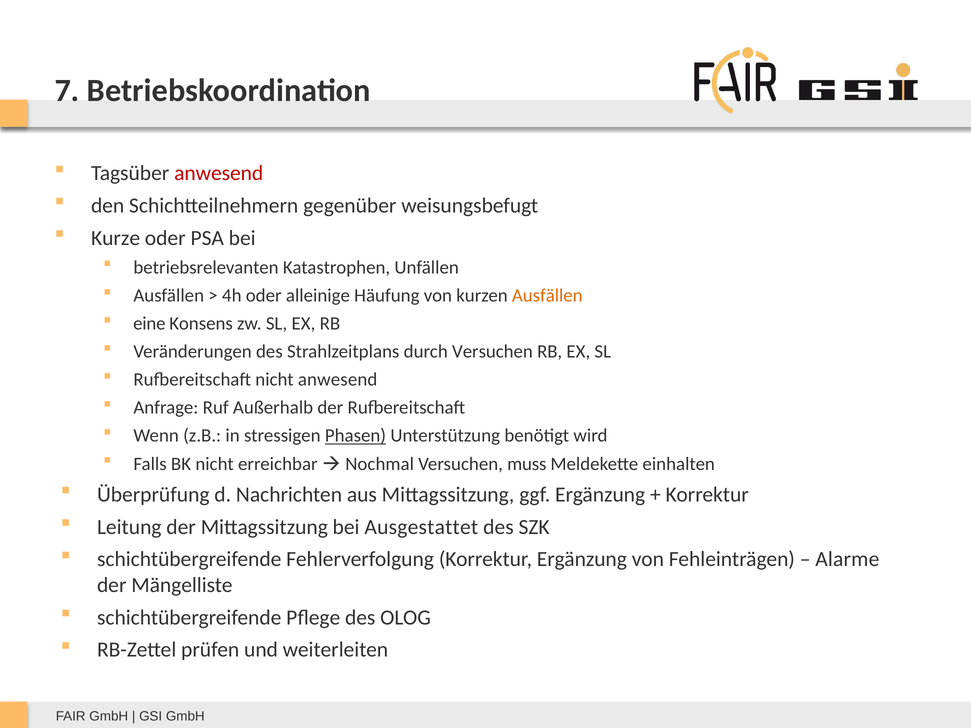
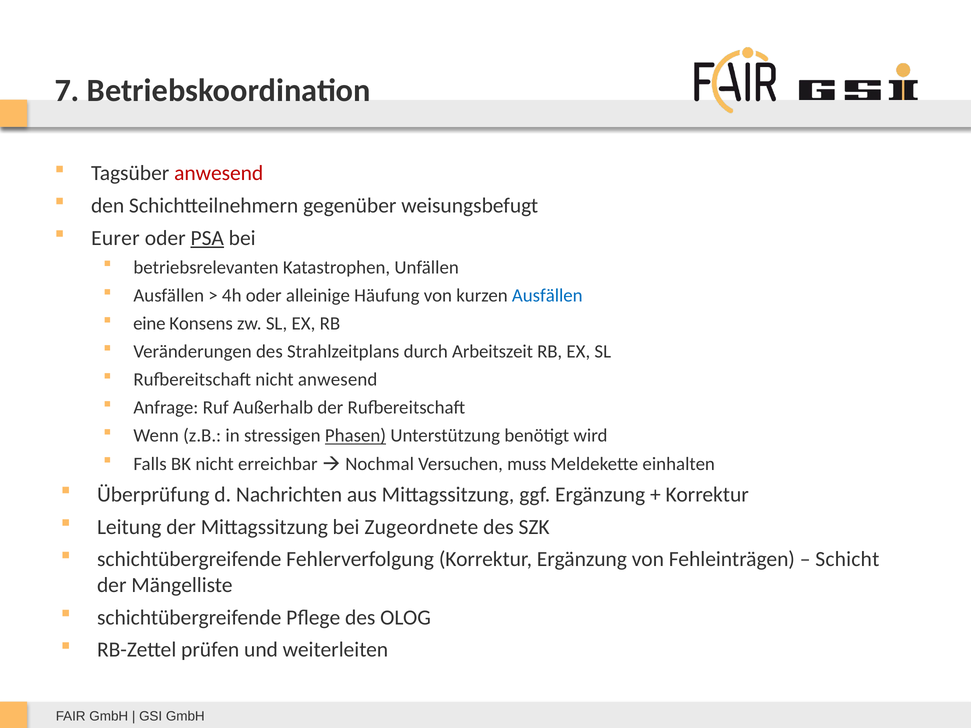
Kurze: Kurze -> Eurer
PSA underline: none -> present
Ausfällen at (547, 296) colour: orange -> blue
durch Versuchen: Versuchen -> Arbeitszeit
Ausgestattet: Ausgestattet -> Zugeordnete
Alarme: Alarme -> Schicht
